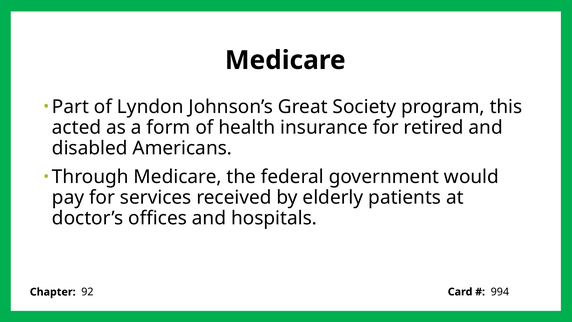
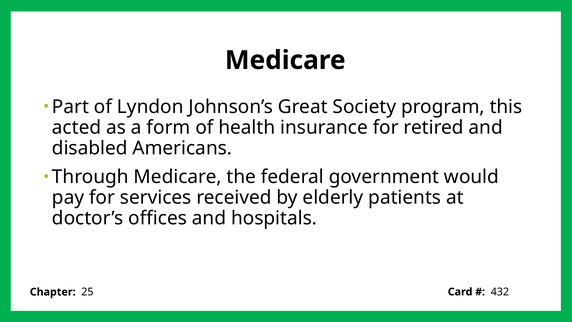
92: 92 -> 25
994: 994 -> 432
